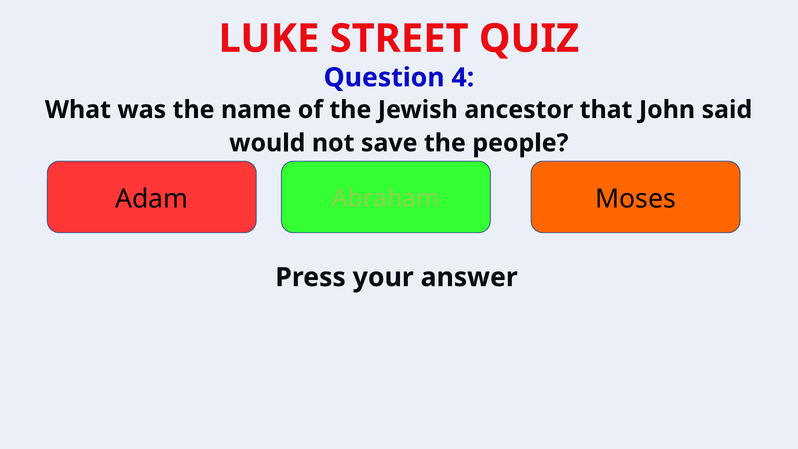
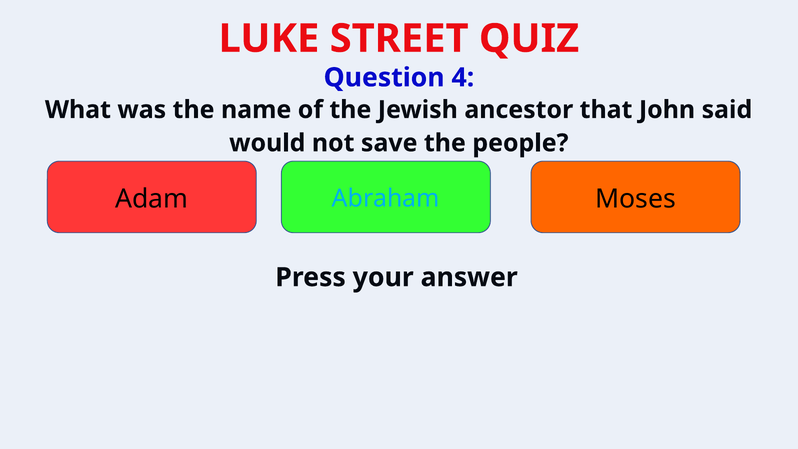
Abraham colour: light green -> light blue
